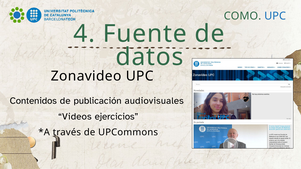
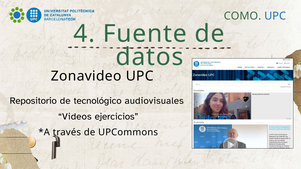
Contenidos: Contenidos -> Repositorio
publicación: publicación -> tecnológico
